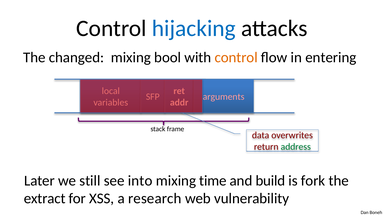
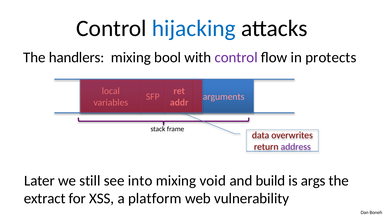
changed: changed -> handlers
control at (236, 57) colour: orange -> purple
entering: entering -> protects
address colour: green -> purple
time: time -> void
fork: fork -> args
research: research -> platform
